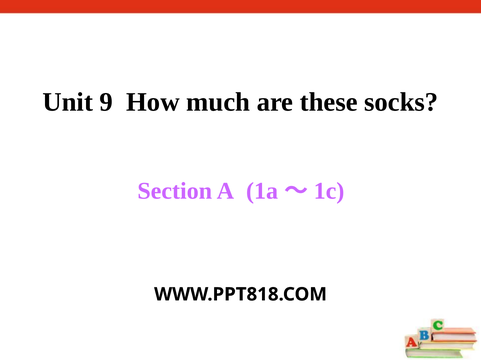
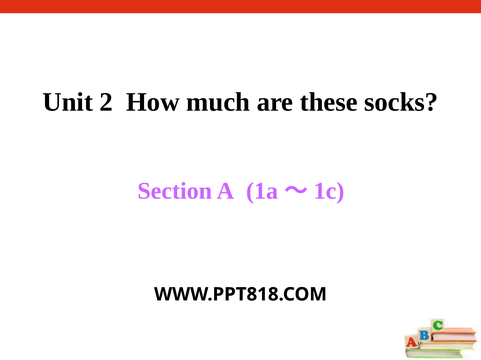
9: 9 -> 2
